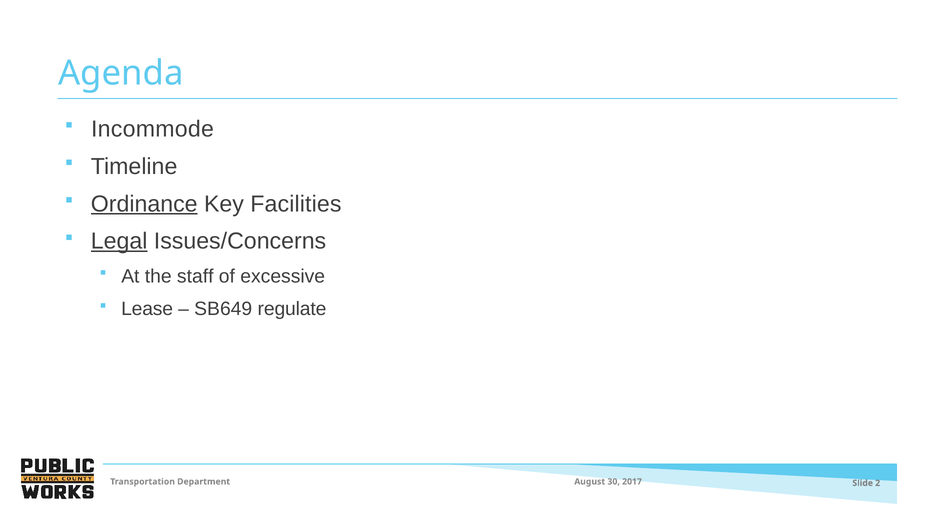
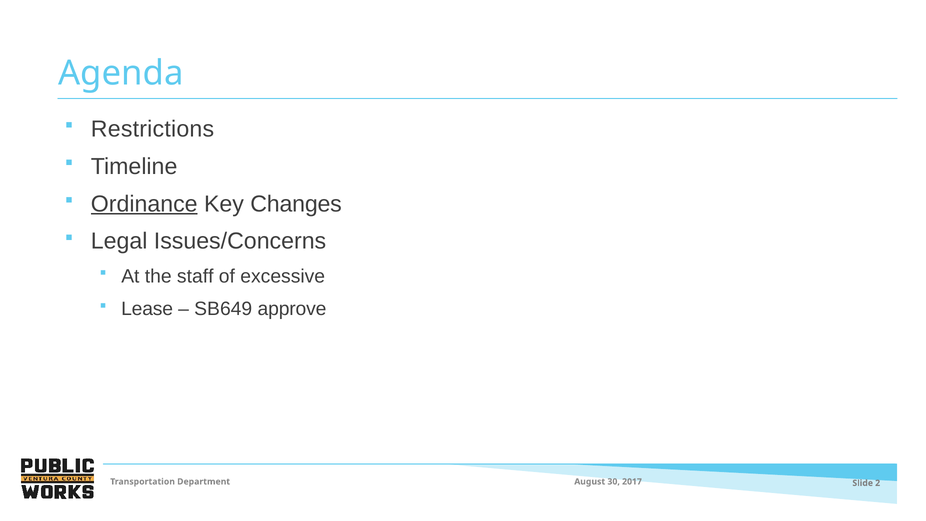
Incommode: Incommode -> Restrictions
Facilities: Facilities -> Changes
Legal underline: present -> none
regulate: regulate -> approve
